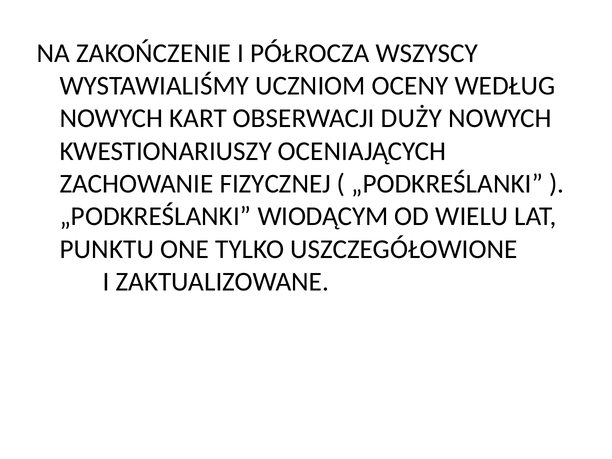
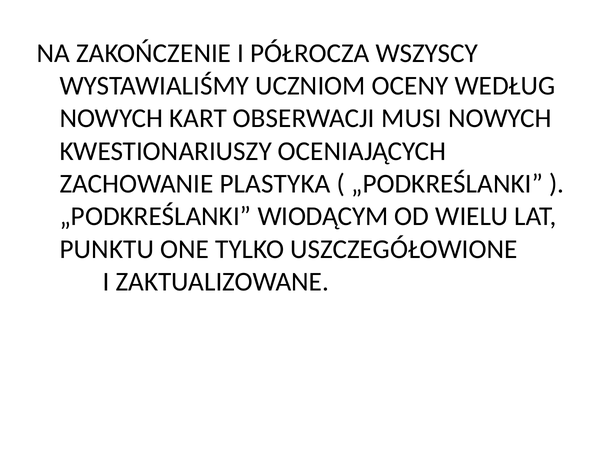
DUŻY: DUŻY -> MUSI
FIZYCZNEJ: FIZYCZNEJ -> PLASTYKA
